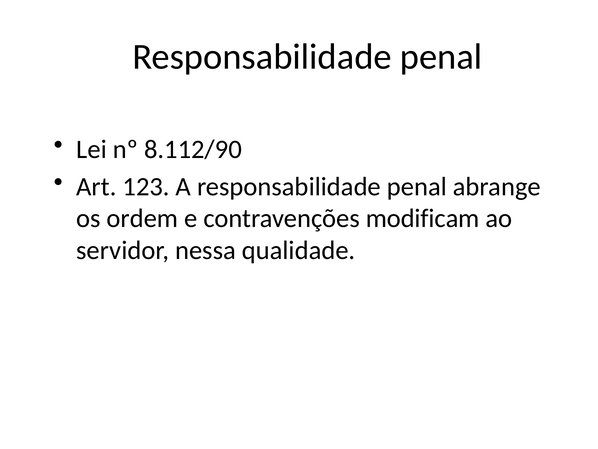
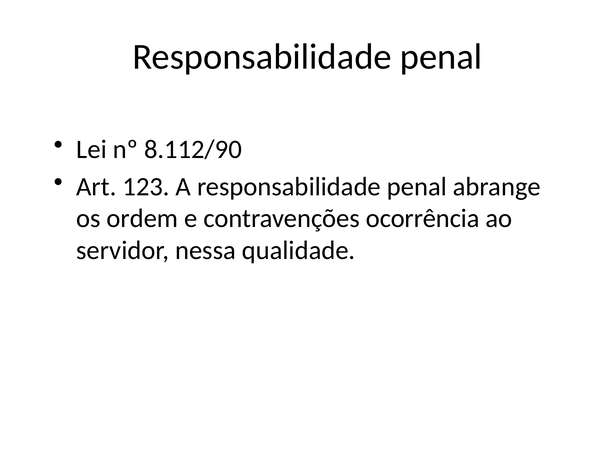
modificam: modificam -> ocorrência
